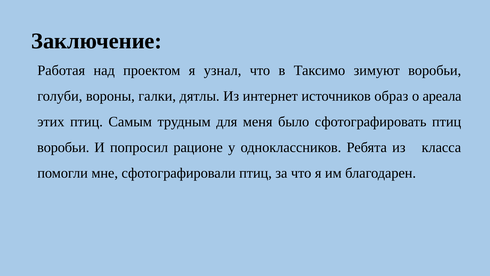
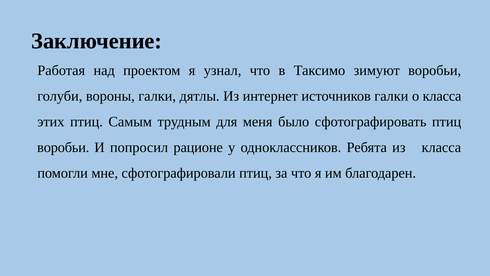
источников образ: образ -> галки
о ареала: ареала -> класса
